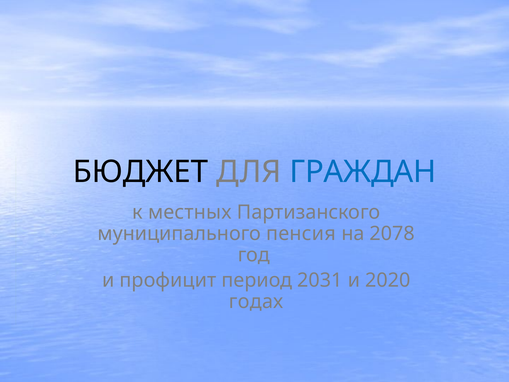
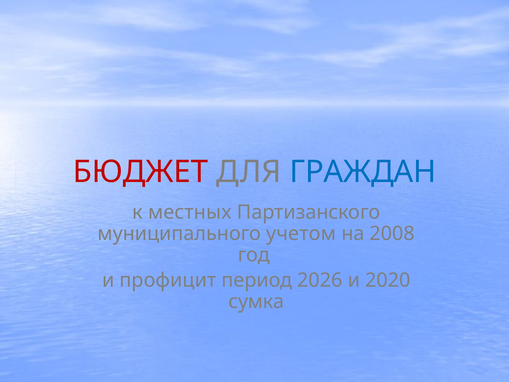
БЮДЖЕТ colour: black -> red
пенсия: пенсия -> учетом
2078: 2078 -> 2008
2031: 2031 -> 2026
годах: годах -> сумка
